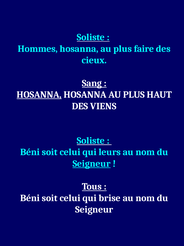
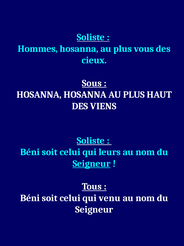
faire: faire -> vous
Sang: Sang -> Sous
HOSANNA at (39, 94) underline: present -> none
brise: brise -> venu
